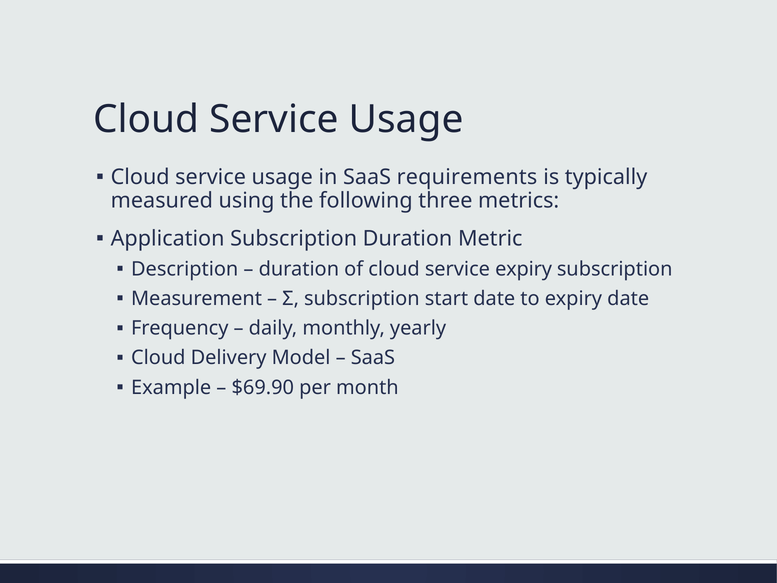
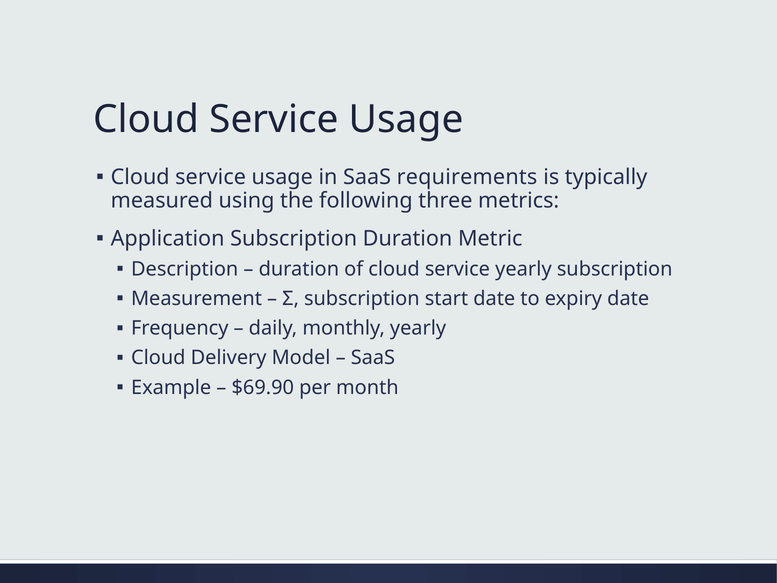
service expiry: expiry -> yearly
